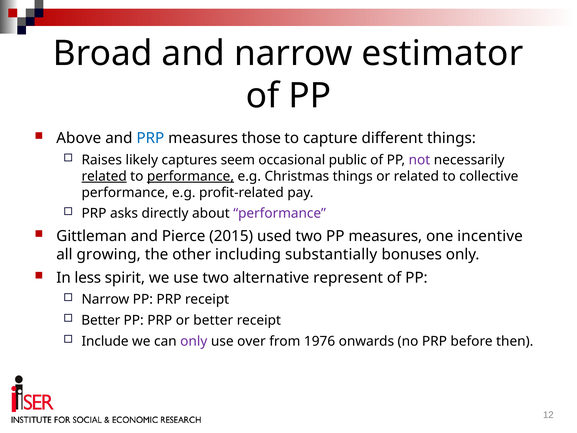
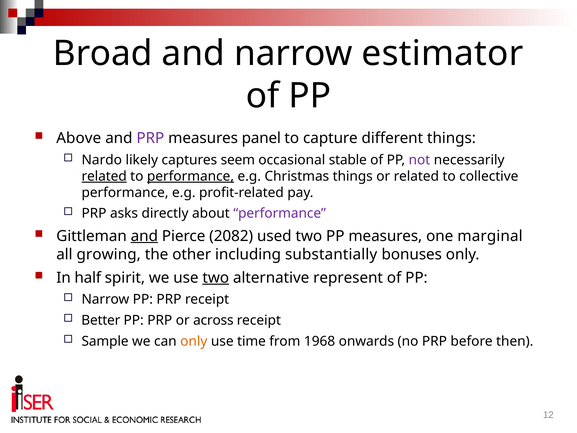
PRP at (150, 138) colour: blue -> purple
those: those -> panel
Raises: Raises -> Nardo
public: public -> stable
and at (144, 236) underline: none -> present
2015: 2015 -> 2082
incentive: incentive -> marginal
less: less -> half
two at (216, 278) underline: none -> present
or better: better -> across
Include: Include -> Sample
only at (194, 341) colour: purple -> orange
over: over -> time
1976: 1976 -> 1968
